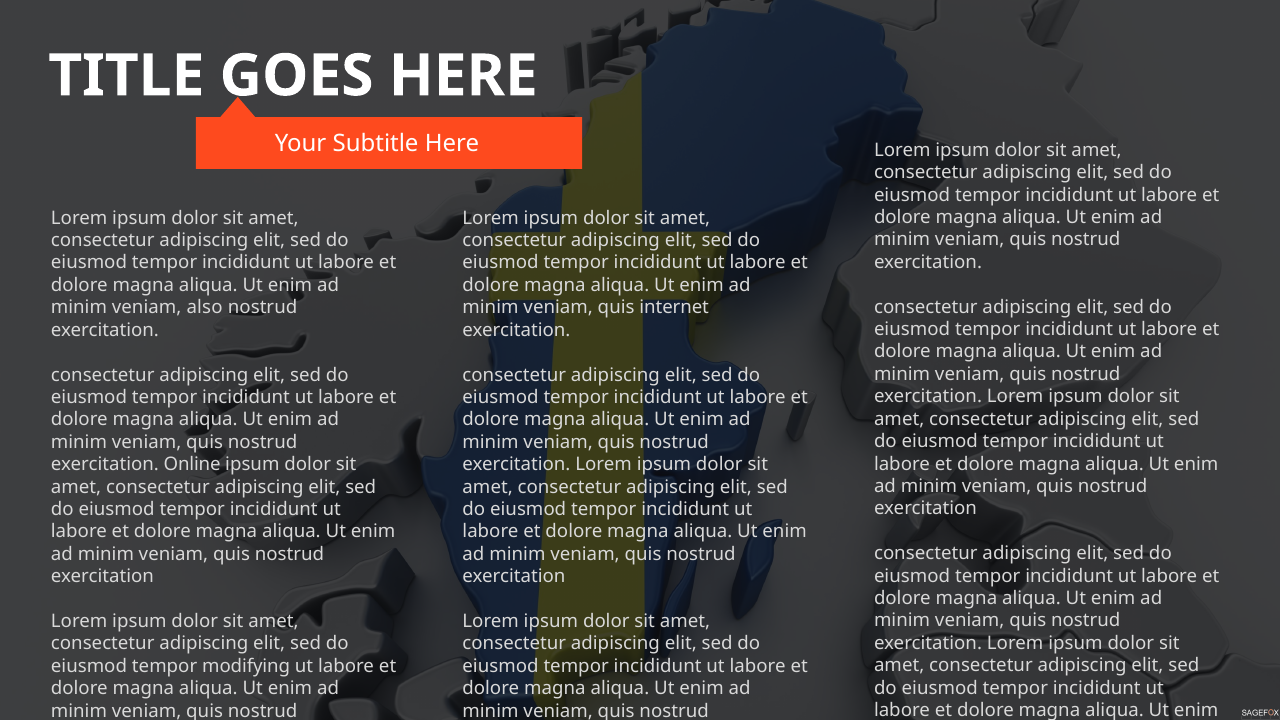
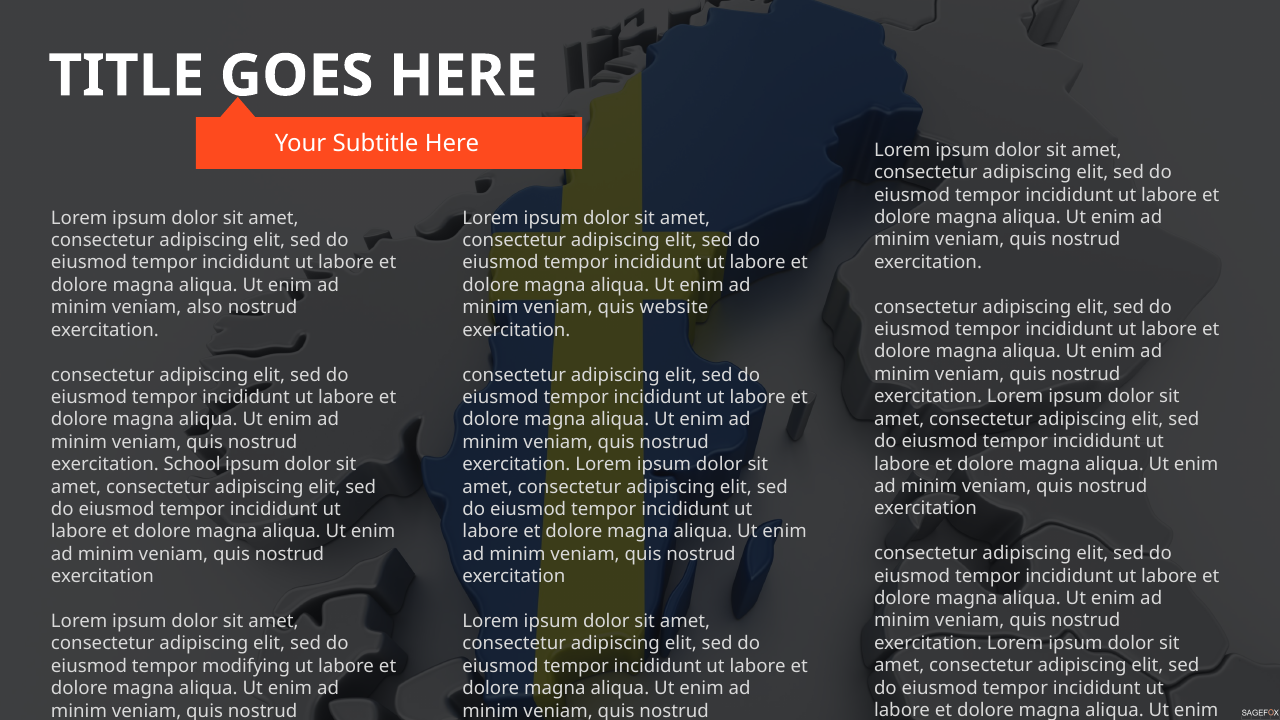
internet: internet -> website
Online: Online -> School
